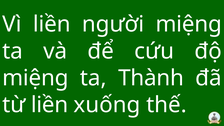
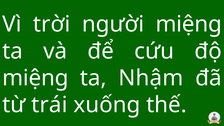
Vì liền: liền -> trời
Thành: Thành -> Nhậm
từ liền: liền -> trái
